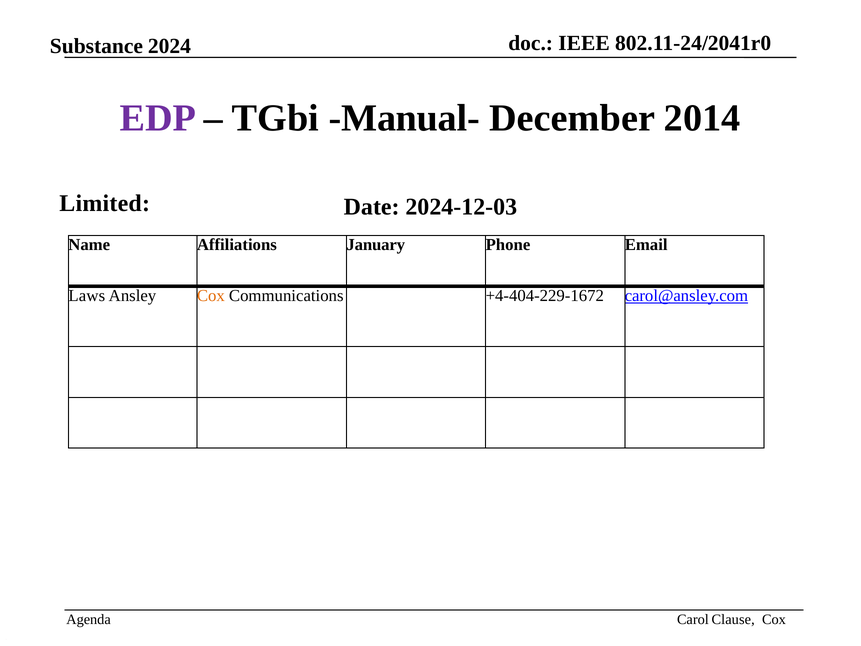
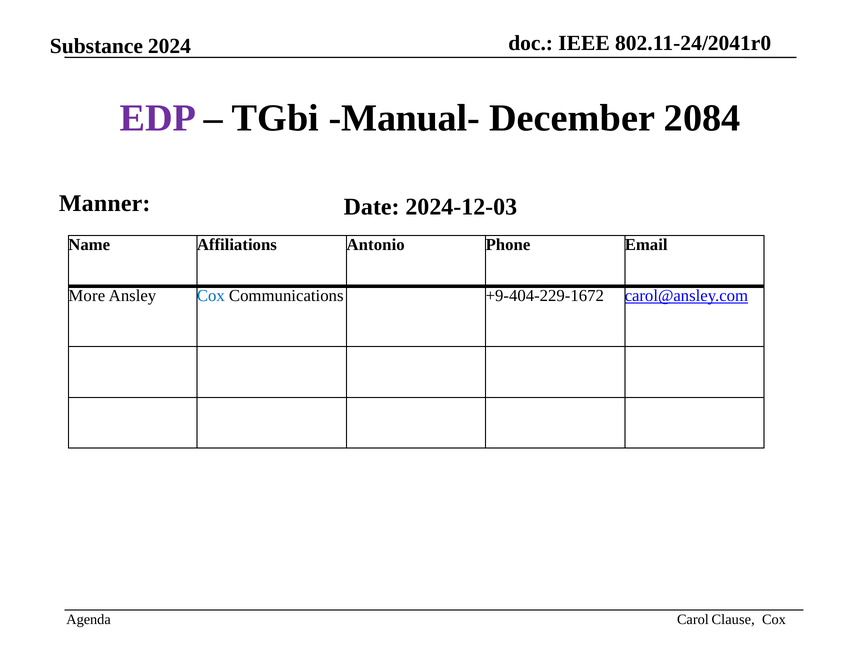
2014: 2014 -> 2084
Limited: Limited -> Manner
January: January -> Antonio
Laws: Laws -> More
Cox at (211, 296) colour: orange -> blue
+4-404-229-1672: +4-404-229-1672 -> +9-404-229-1672
